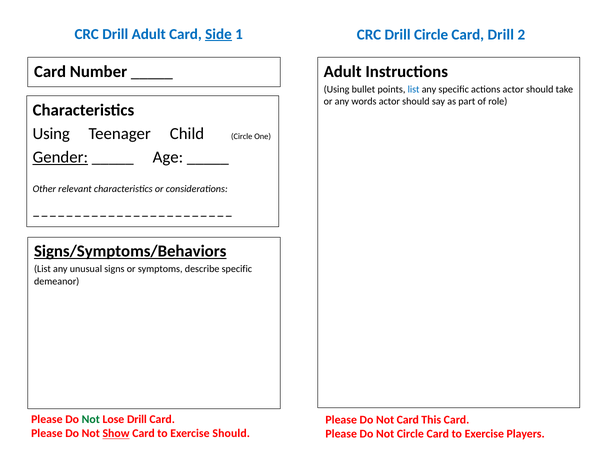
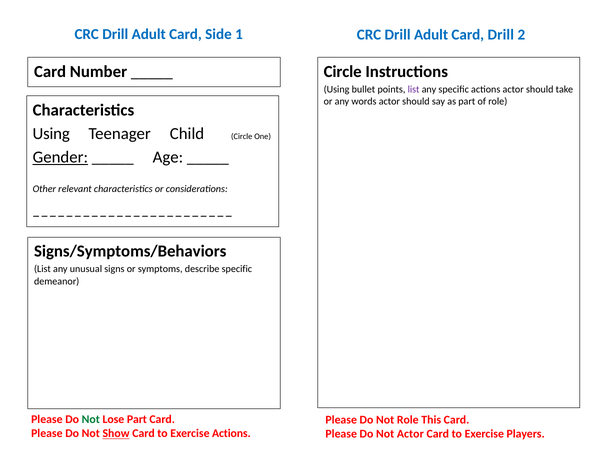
Side underline: present -> none
Circle at (431, 35): Circle -> Adult
Adult at (343, 72): Adult -> Circle
list at (414, 89) colour: blue -> purple
Signs/Symptoms/Behaviors underline: present -> none
Lose Drill: Drill -> Part
Not Card: Card -> Role
Exercise Should: Should -> Actions
Not Circle: Circle -> Actor
